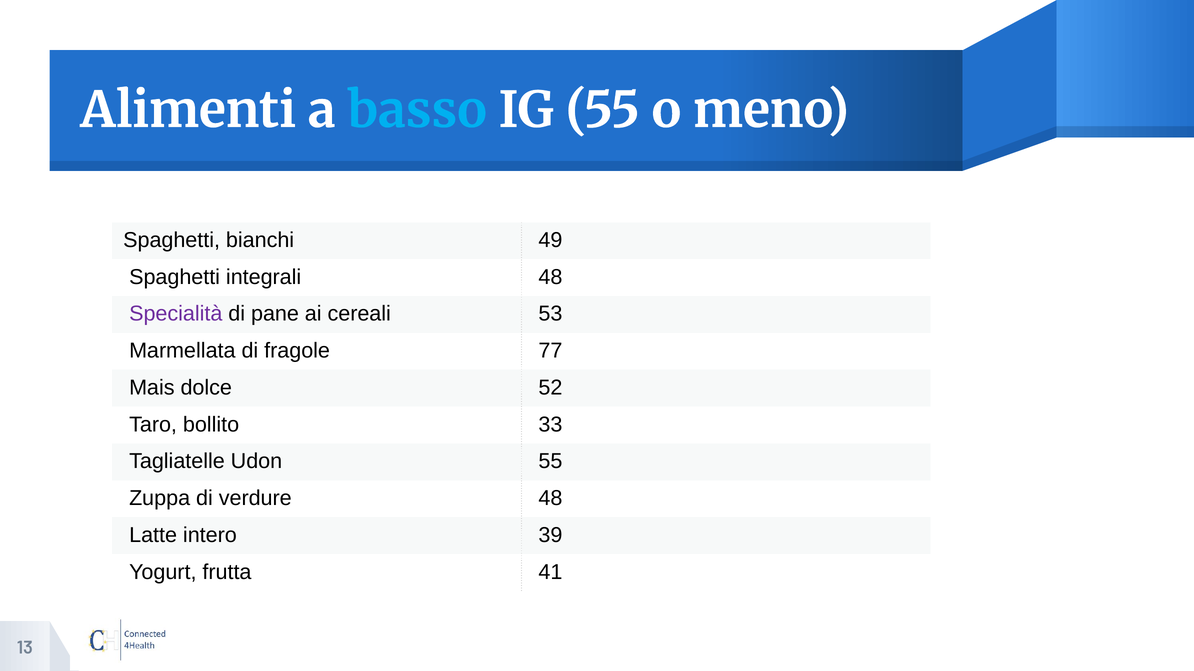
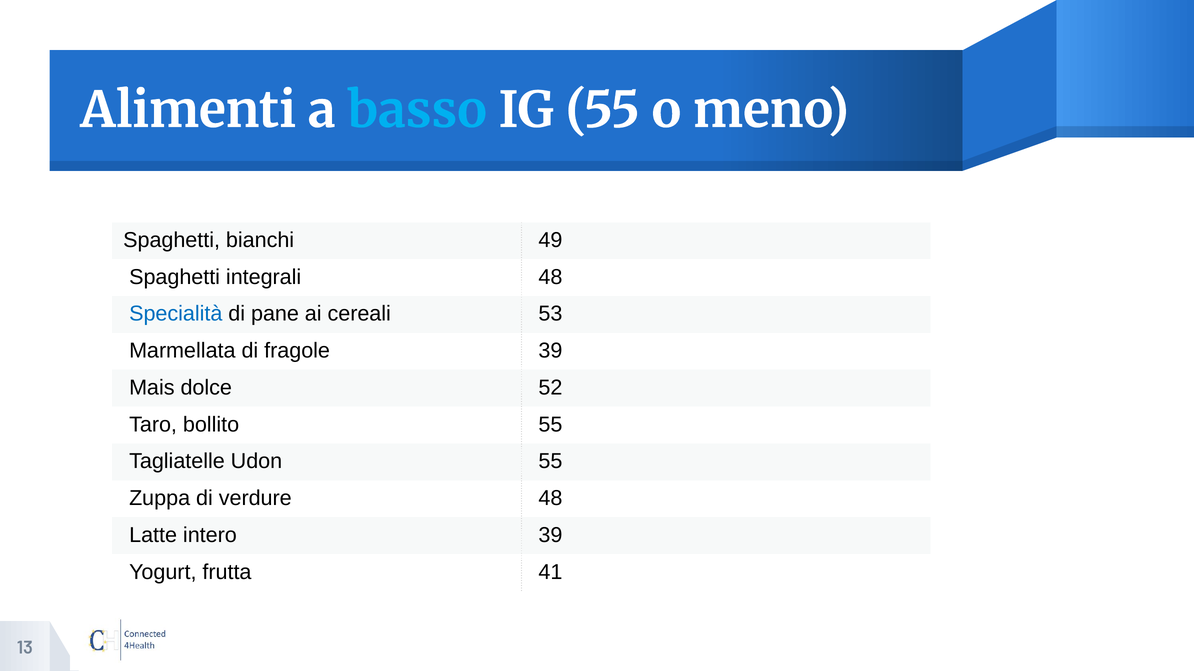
Specialità colour: purple -> blue
fragole 77: 77 -> 39
bollito 33: 33 -> 55
